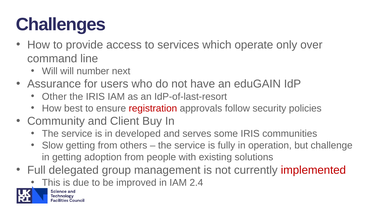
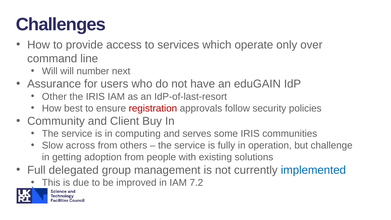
developed: developed -> computing
Slow getting: getting -> across
implemented colour: red -> blue
2.4: 2.4 -> 7.2
